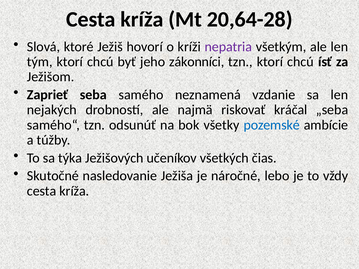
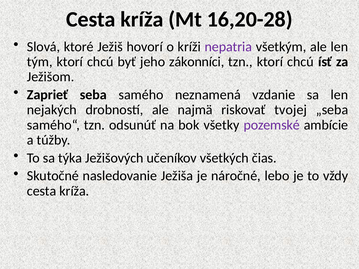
20,64-28: 20,64-28 -> 16,20-28
kráčal: kráčal -> tvojej
pozemské colour: blue -> purple
